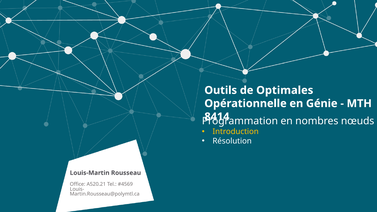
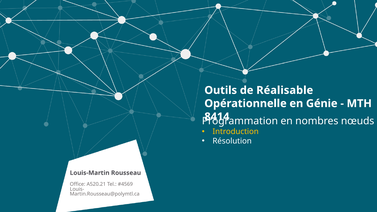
Optimales: Optimales -> Réalisable
